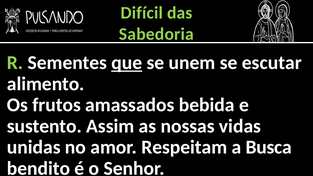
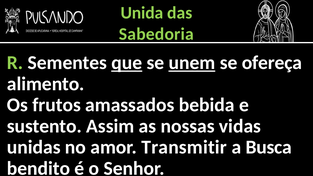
Difícil: Difícil -> Unida
unem underline: none -> present
escutar: escutar -> ofereça
Respeitam: Respeitam -> Transmitir
